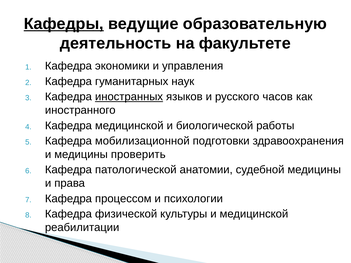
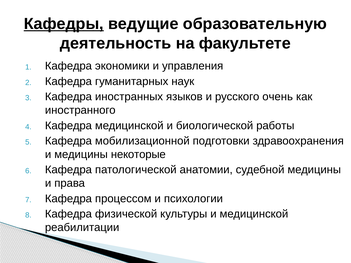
иностранных underline: present -> none
часов: часов -> очень
проверить: проверить -> некоторые
